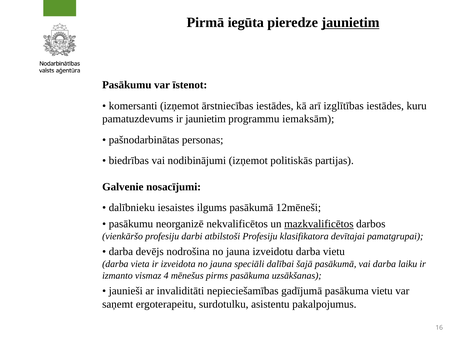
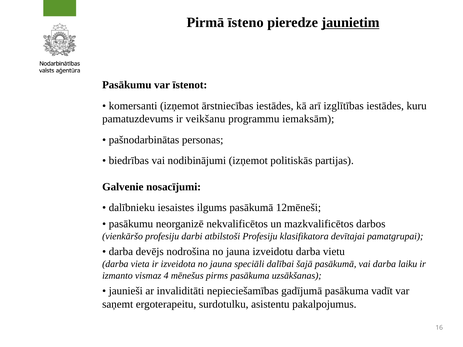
iegūta: iegūta -> īsteno
ir jaunietim: jaunietim -> veikšanu
mazkvalificētos underline: present -> none
pasākuma vietu: vietu -> vadīt
